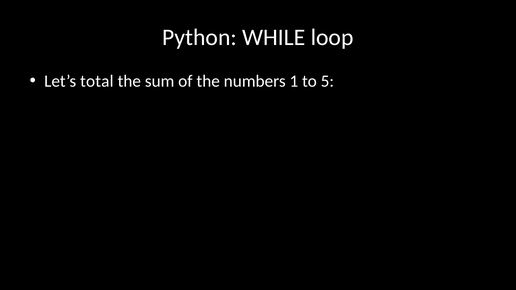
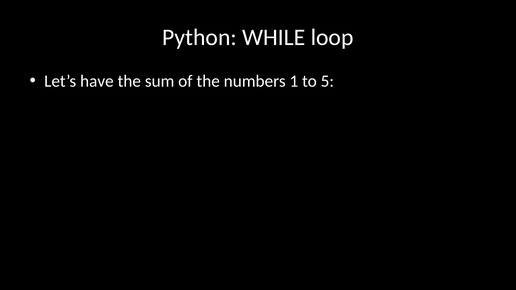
total: total -> have
